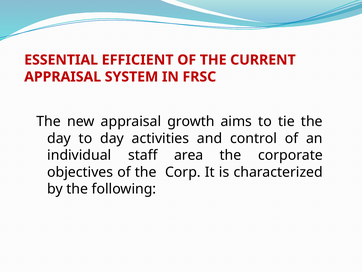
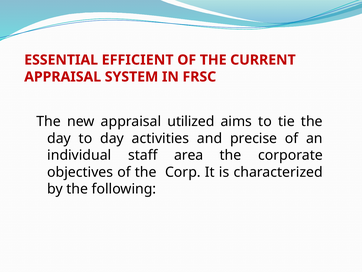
growth: growth -> utilized
control: control -> precise
